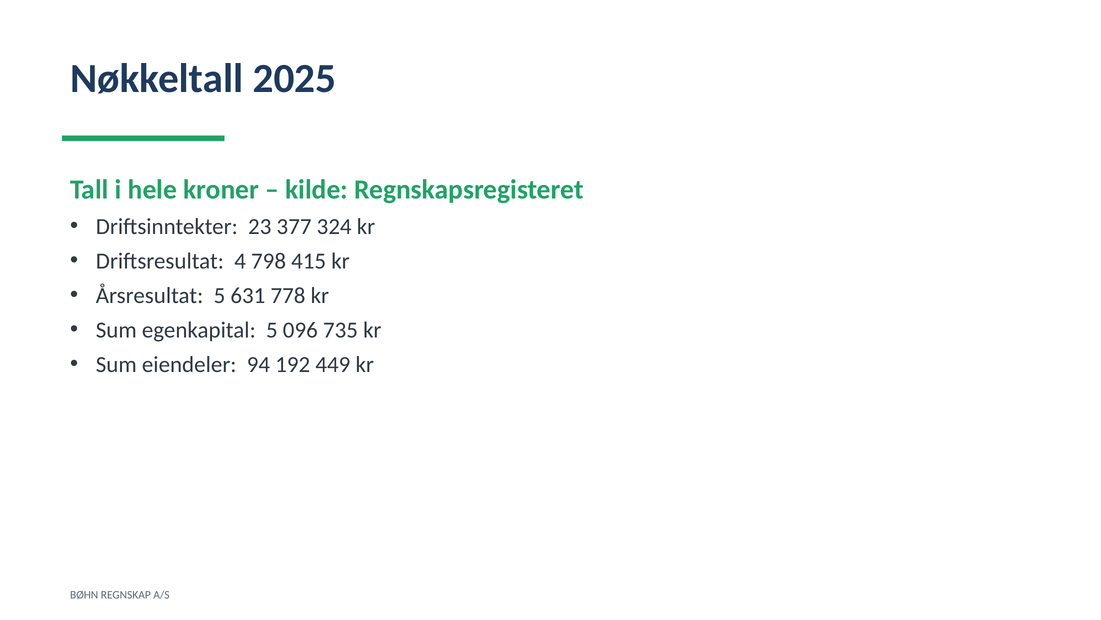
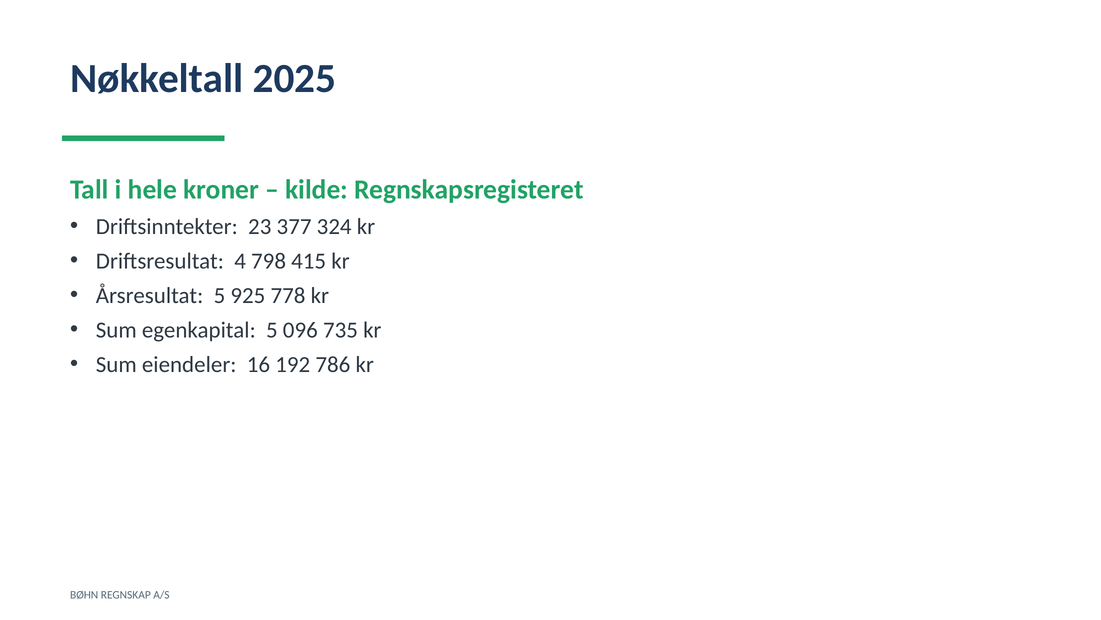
631: 631 -> 925
94: 94 -> 16
449: 449 -> 786
